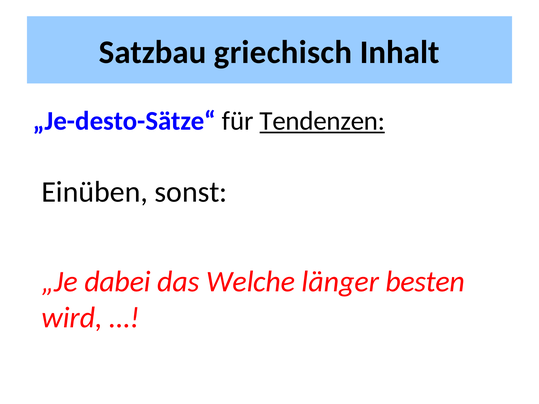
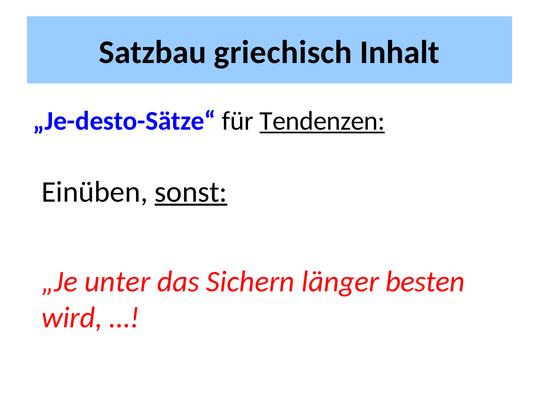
sonst underline: none -> present
dabei: dabei -> unter
Welche: Welche -> Sichern
